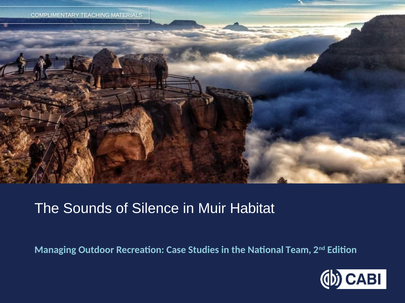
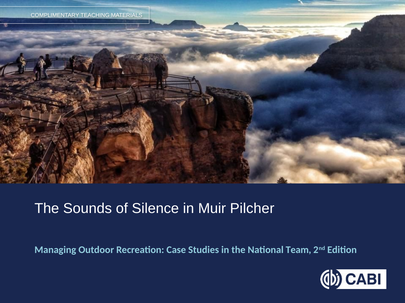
Habitat: Habitat -> Pilcher
